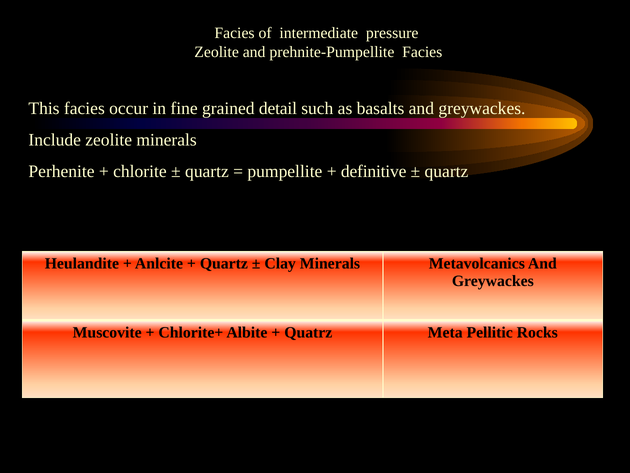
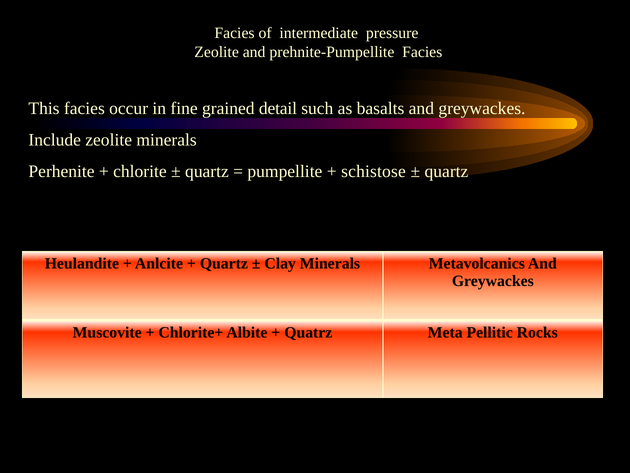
definitive: definitive -> schistose
